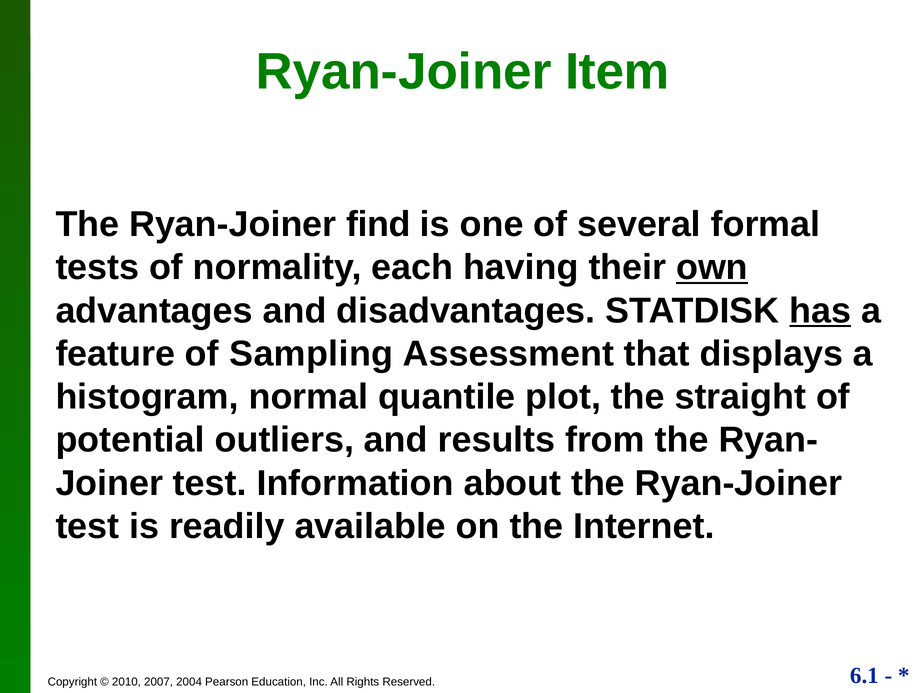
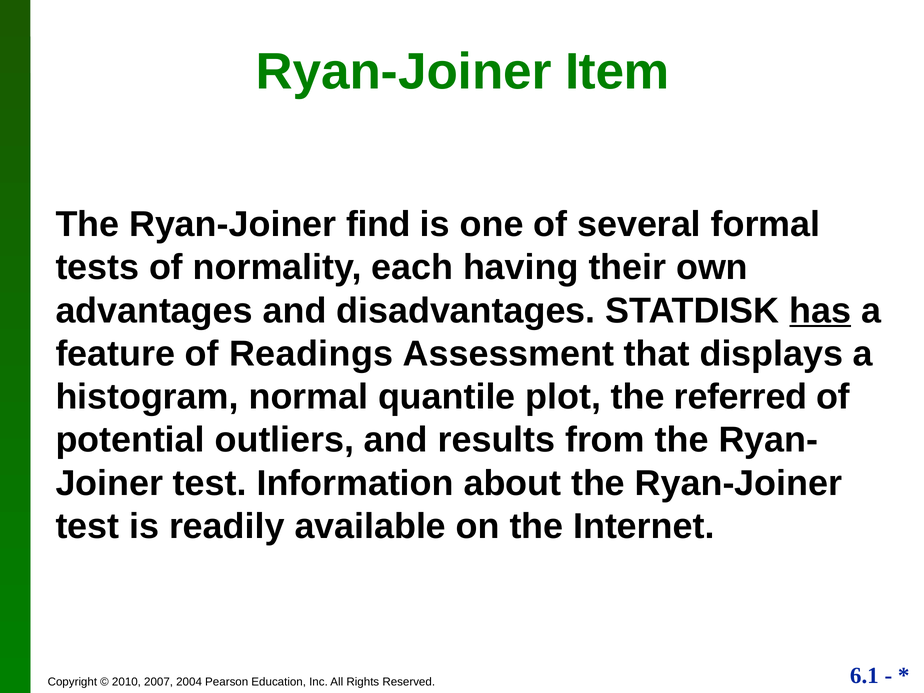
own underline: present -> none
Sampling: Sampling -> Readings
straight: straight -> referred
